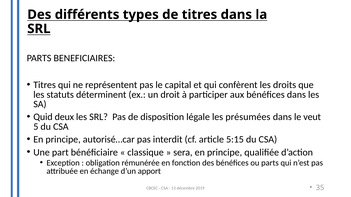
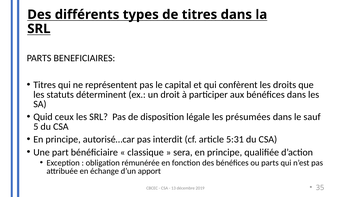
deux: deux -> ceux
veut: veut -> sauf
5:15: 5:15 -> 5:31
